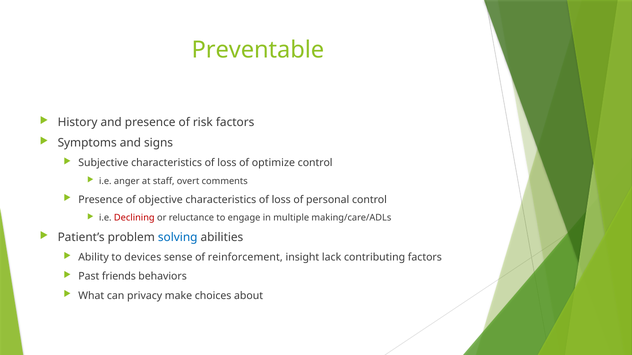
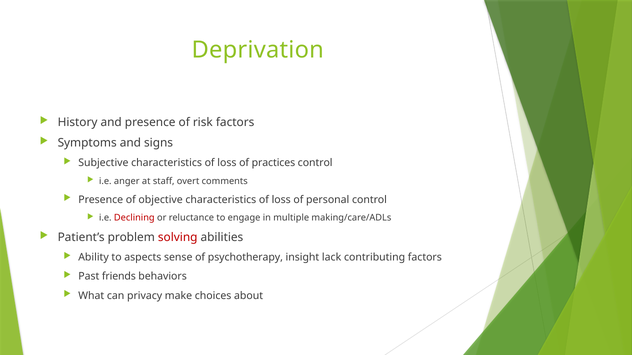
Preventable: Preventable -> Deprivation
optimize: optimize -> practices
solving colour: blue -> red
devices: devices -> aspects
reinforcement: reinforcement -> psychotherapy
